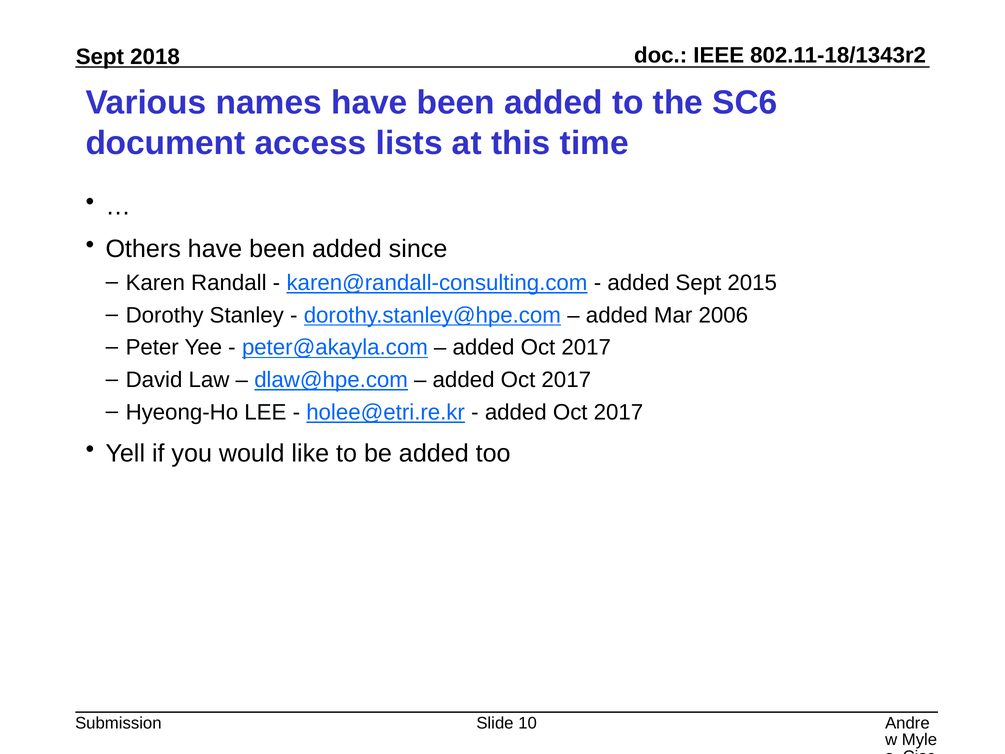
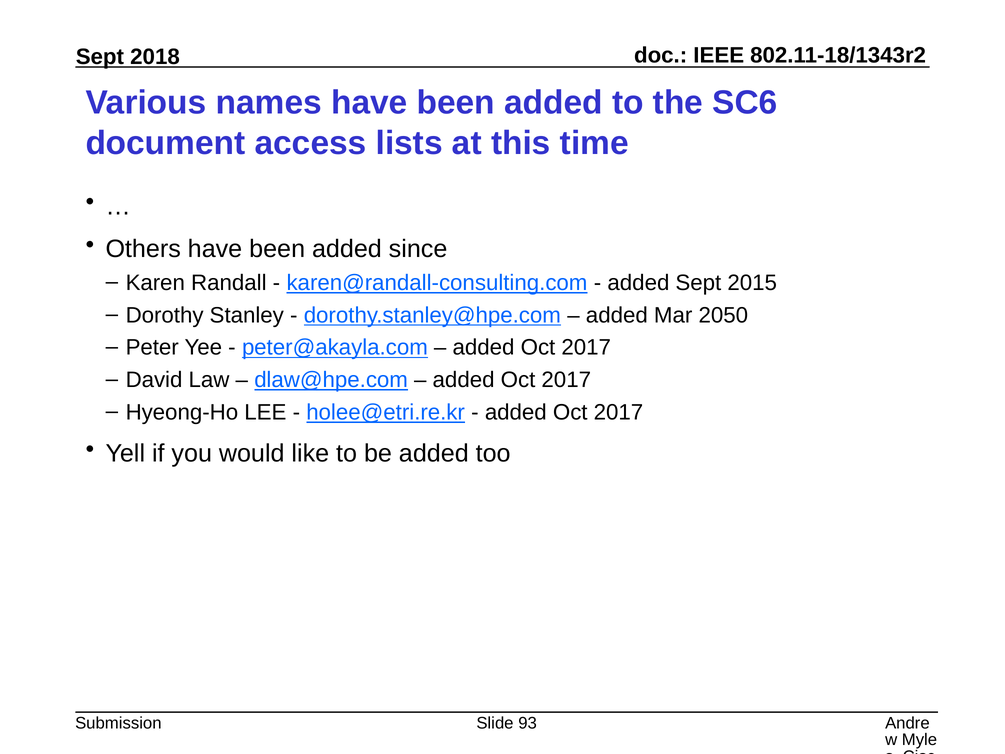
2006: 2006 -> 2050
10: 10 -> 93
